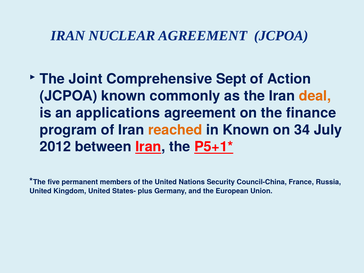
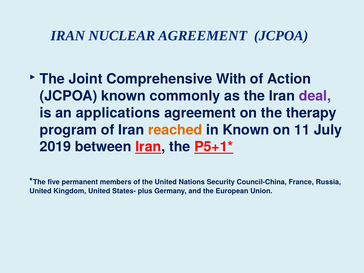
Sept: Sept -> With
deal colour: orange -> purple
finance: finance -> therapy
34: 34 -> 11
2012: 2012 -> 2019
